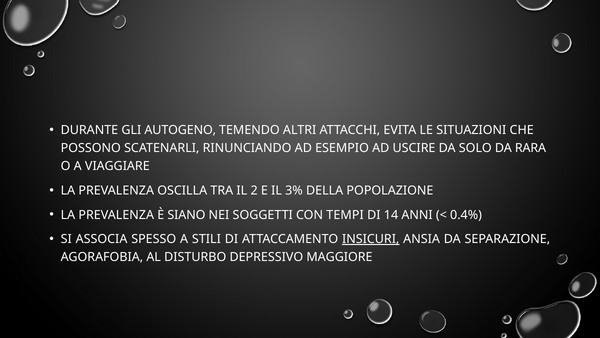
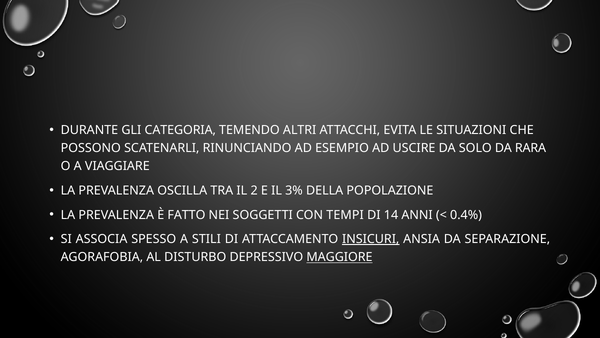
AUTOGENO: AUTOGENO -> CATEGORIA
SIANO: SIANO -> FATTO
MAGGIORE underline: none -> present
